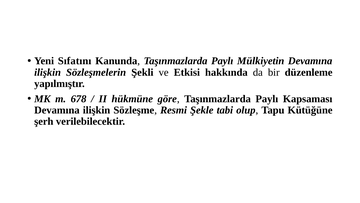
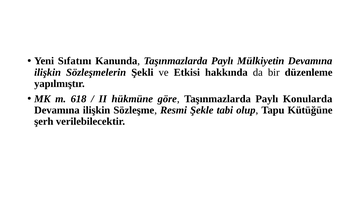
678: 678 -> 618
Kapsaması: Kapsaması -> Konularda
